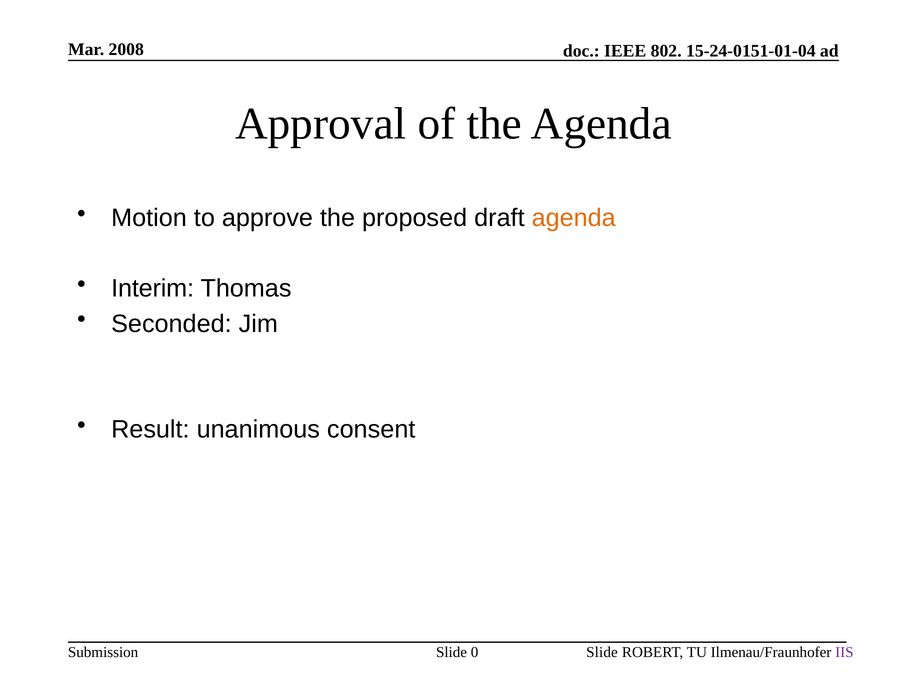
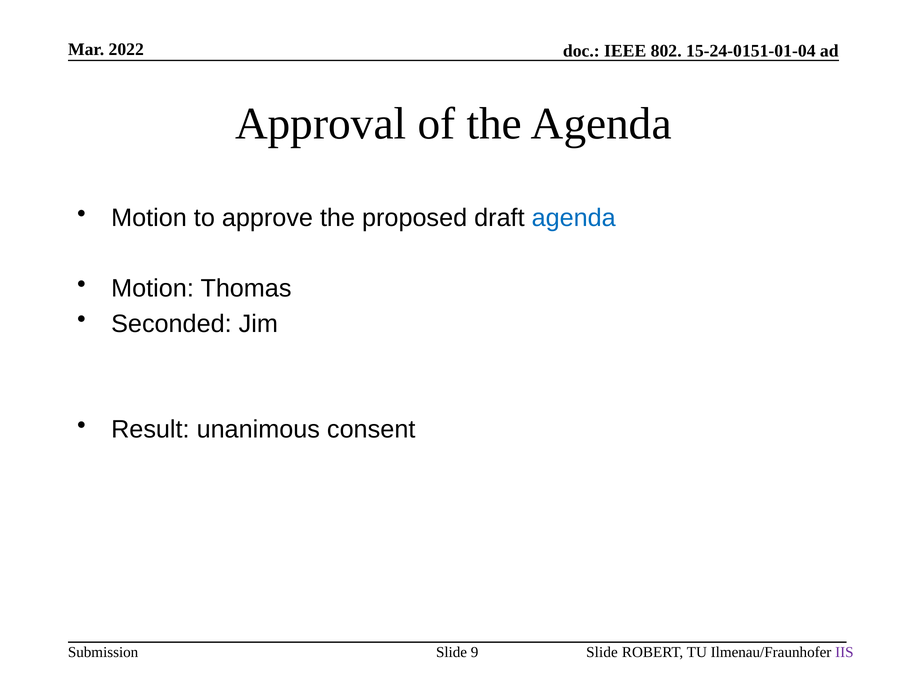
2008: 2008 -> 2022
agenda at (574, 218) colour: orange -> blue
Interim at (153, 289): Interim -> Motion
0: 0 -> 9
